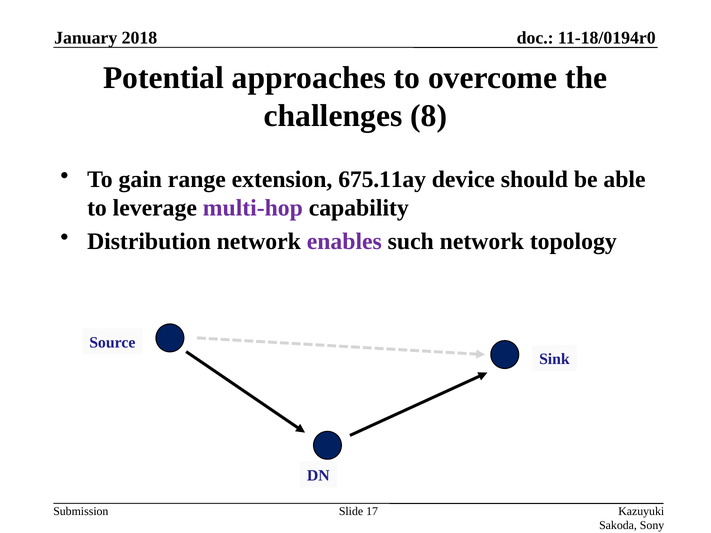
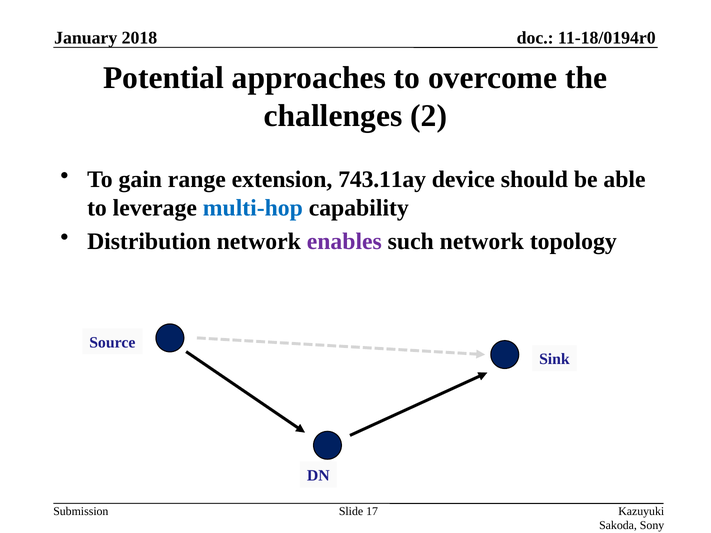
8: 8 -> 2
675.11ay: 675.11ay -> 743.11ay
multi-hop colour: purple -> blue
